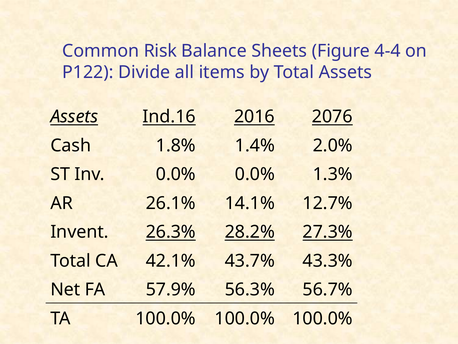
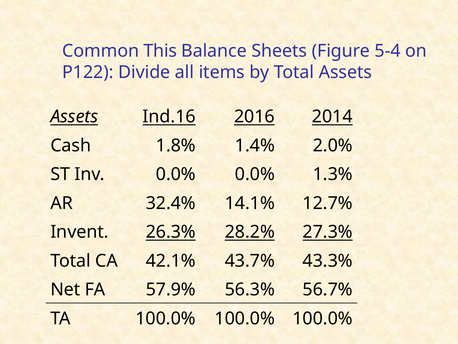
Risk: Risk -> This
4-4: 4-4 -> 5-4
2076: 2076 -> 2014
26.1%: 26.1% -> 32.4%
